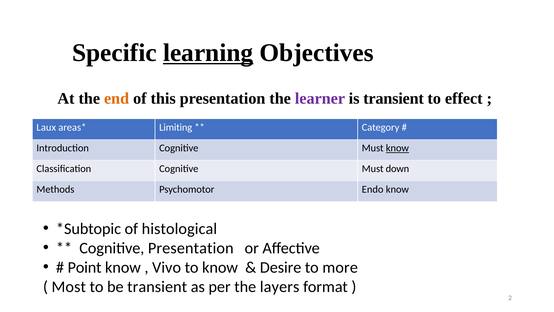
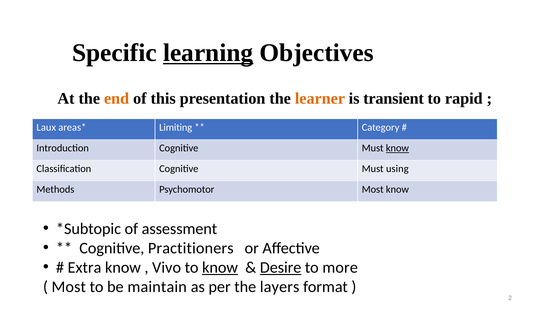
learner colour: purple -> orange
effect: effect -> rapid
down: down -> using
Psychomotor Endo: Endo -> Most
histological: histological -> assessment
Cognitive Presentation: Presentation -> Practitioners
Point: Point -> Extra
know at (220, 267) underline: none -> present
Desire underline: none -> present
be transient: transient -> maintain
